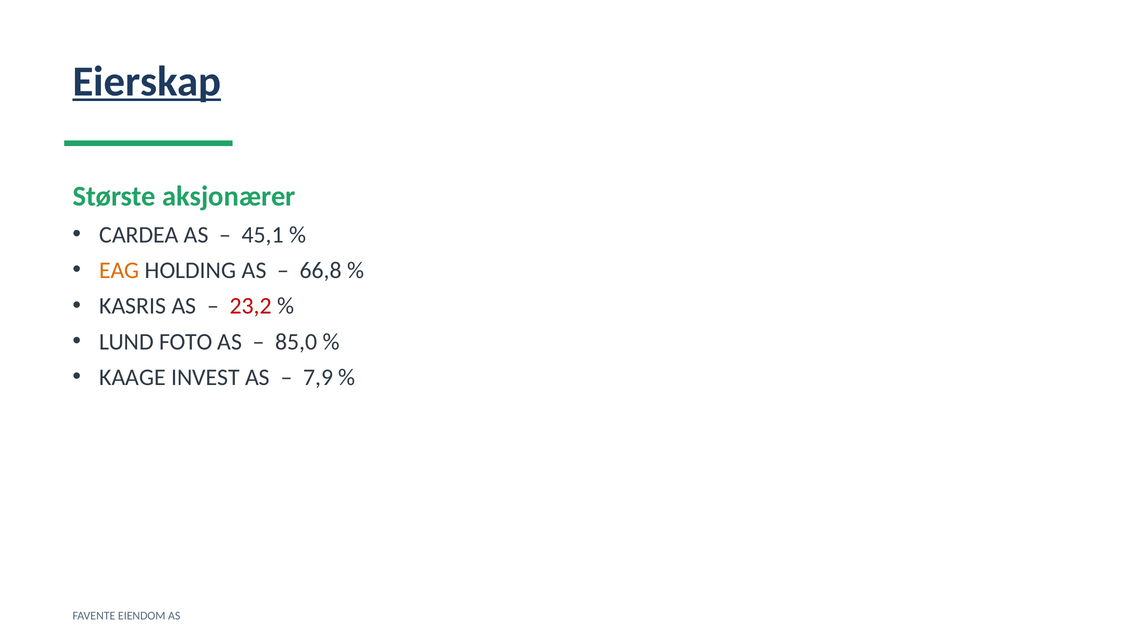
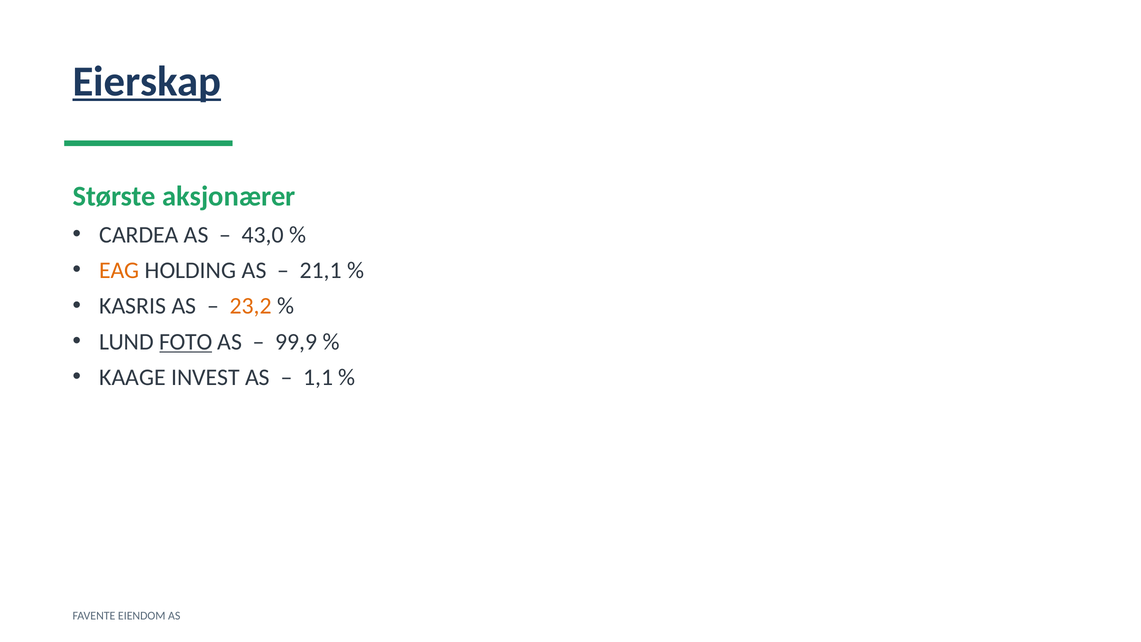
45,1: 45,1 -> 43,0
66,8: 66,8 -> 21,1
23,2 colour: red -> orange
FOTO underline: none -> present
85,0: 85,0 -> 99,9
7,9: 7,9 -> 1,1
